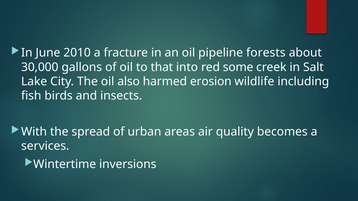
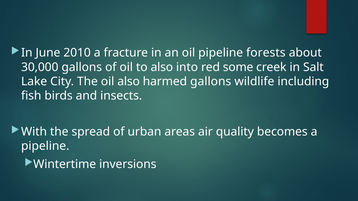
to that: that -> also
harmed erosion: erosion -> gallons
services at (45, 146): services -> pipeline
